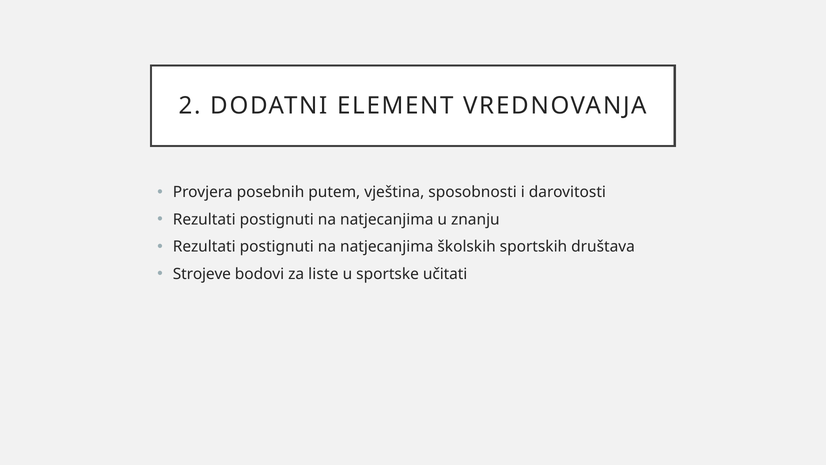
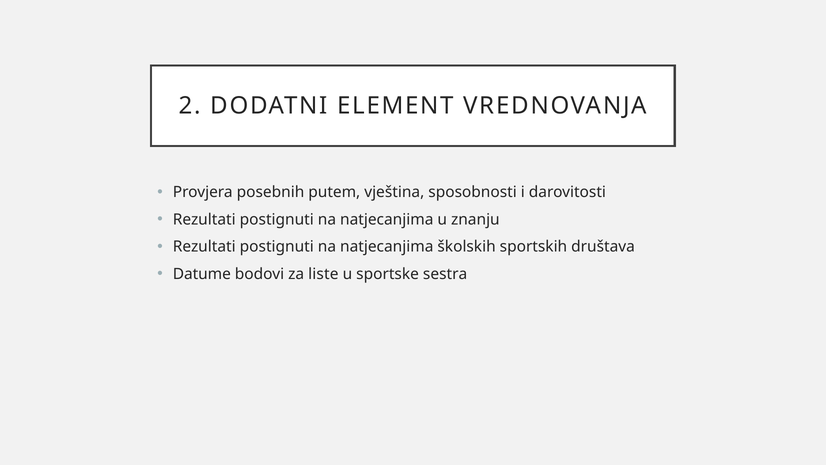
Strojeve: Strojeve -> Datume
učitati: učitati -> sestra
